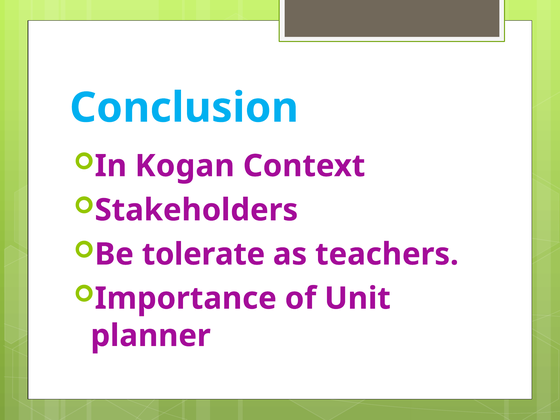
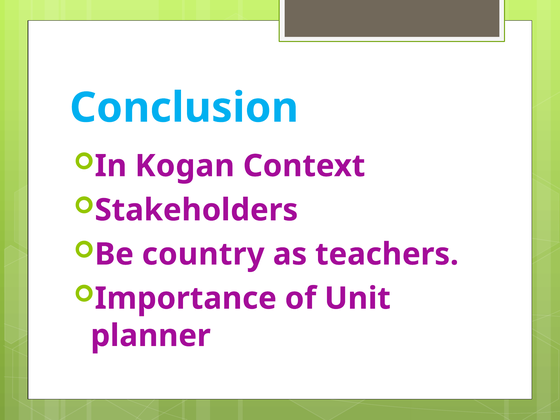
tolerate: tolerate -> country
